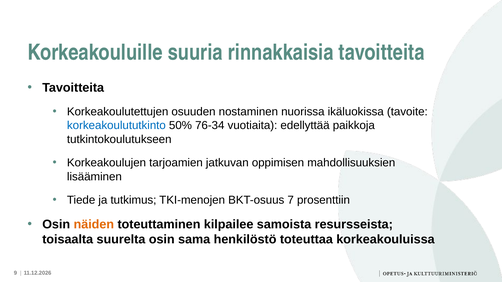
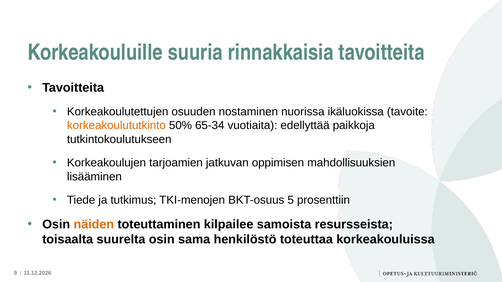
korkeakoulututkinto colour: blue -> orange
76-34: 76-34 -> 65-34
7: 7 -> 5
